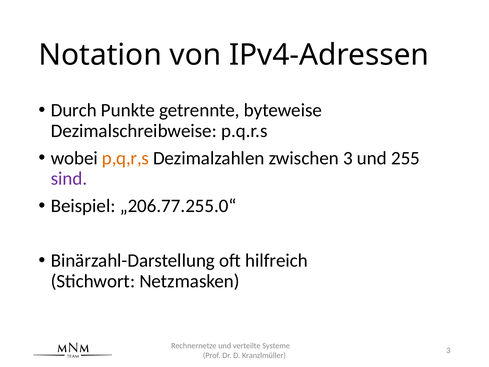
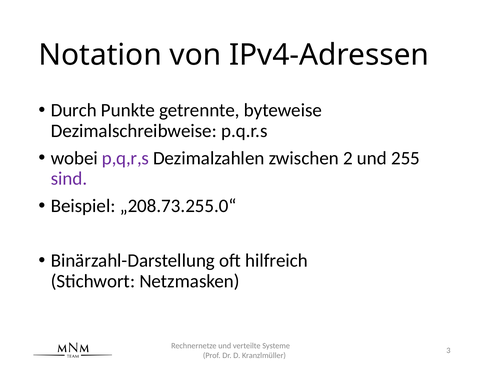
p,q,r,s colour: orange -> purple
zwischen 3: 3 -> 2
„206.77.255.0“: „206.77.255.0“ -> „208.73.255.0“
